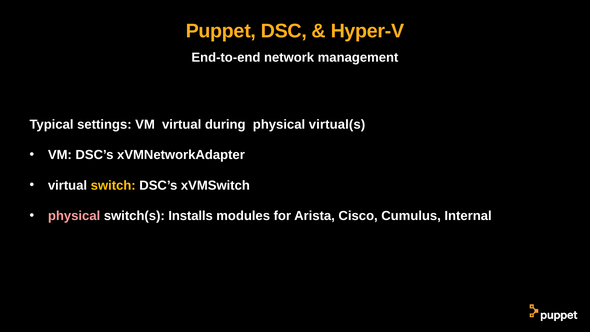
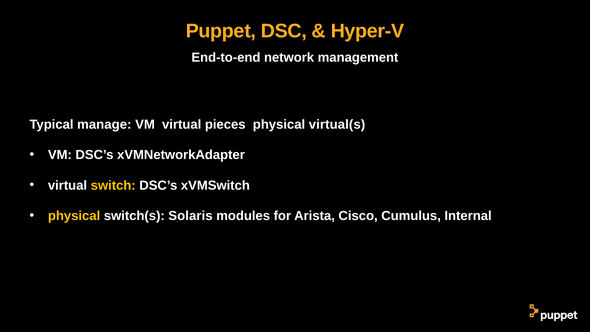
settings: settings -> manage
during: during -> pieces
physical at (74, 216) colour: pink -> yellow
Installs: Installs -> Solaris
